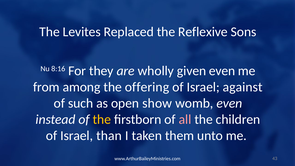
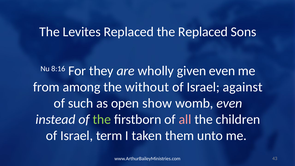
the Reflexive: Reflexive -> Replaced
offering: offering -> without
the at (102, 119) colour: yellow -> light green
than: than -> term
